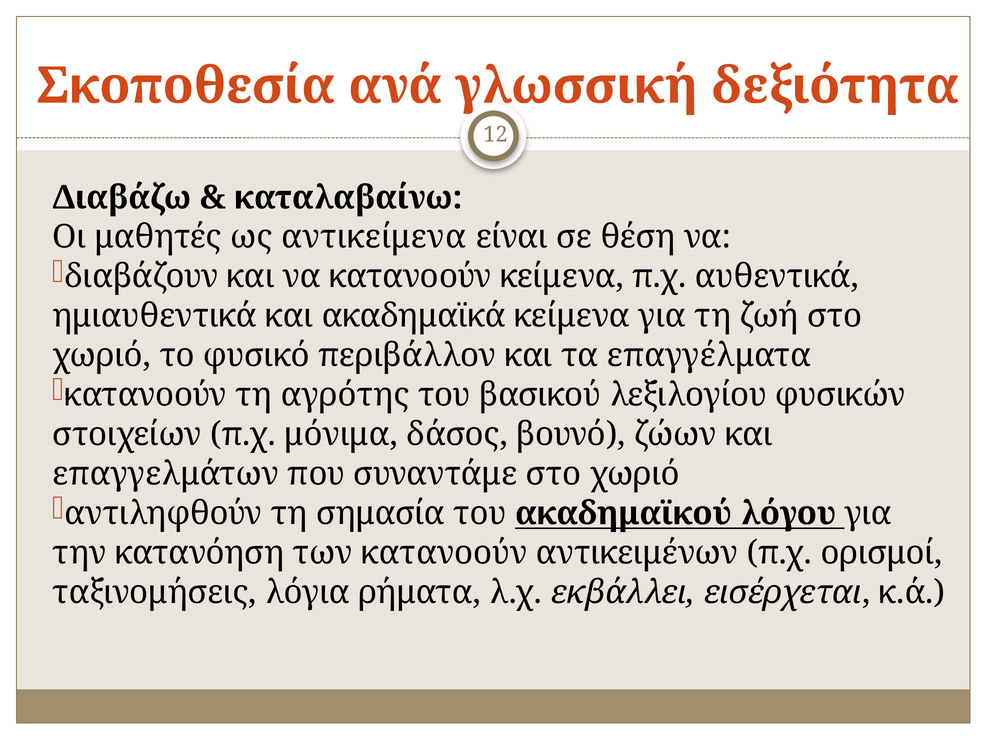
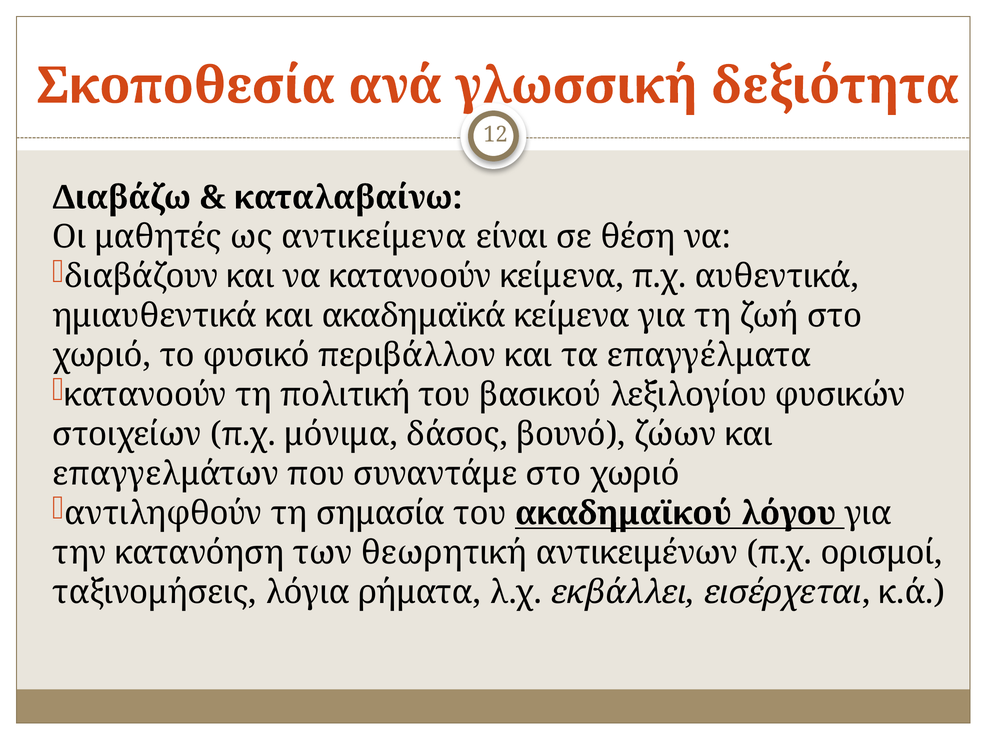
αγρότης: αγρότης -> πολιτική
των κατανοούν: κατανοούν -> θεωρητική
